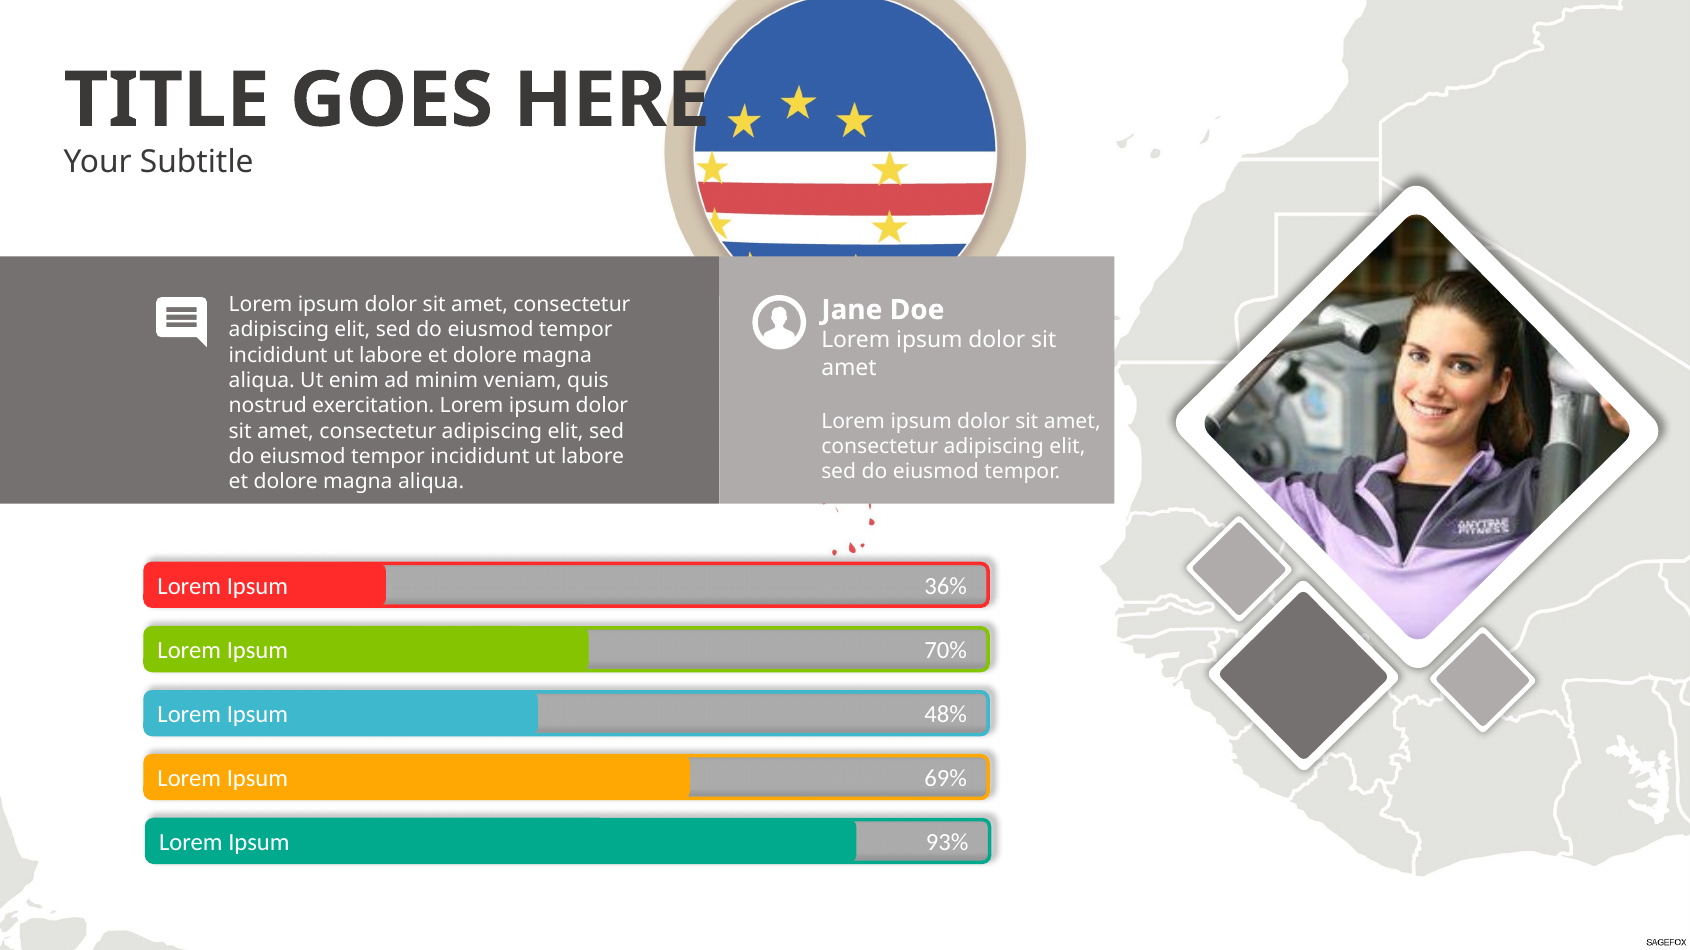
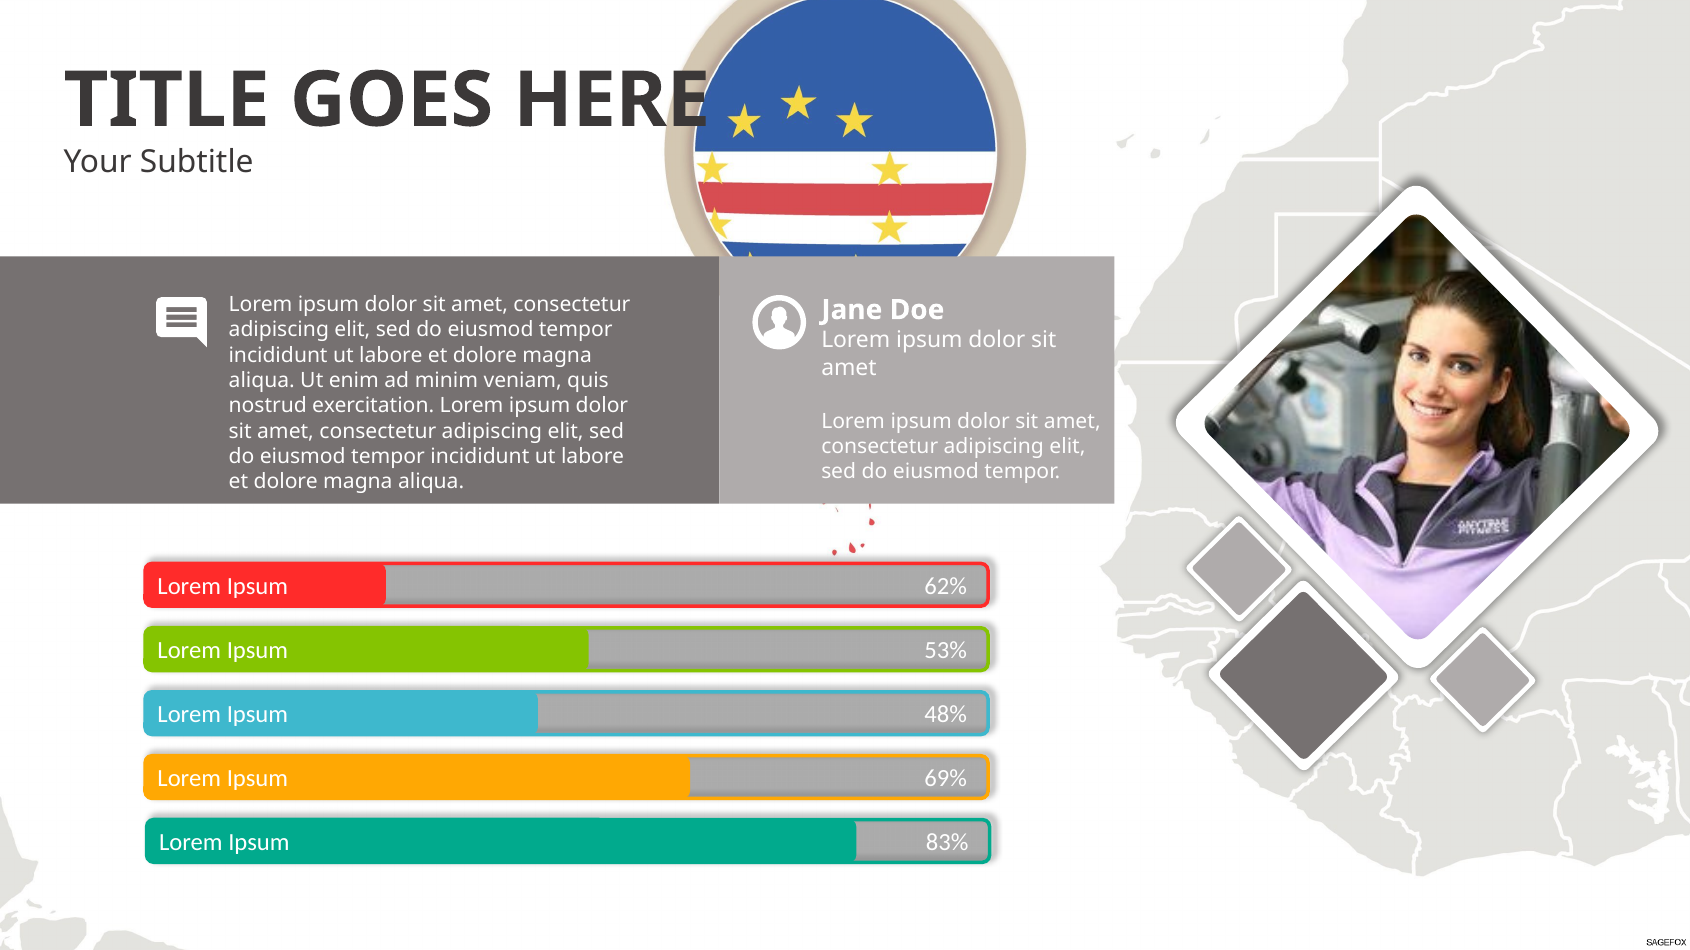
36%: 36% -> 62%
70%: 70% -> 53%
93%: 93% -> 83%
